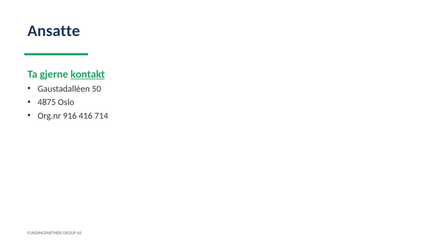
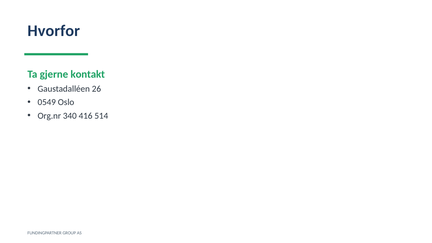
Ansatte: Ansatte -> Hvorfor
kontakt underline: present -> none
50: 50 -> 26
4875: 4875 -> 0549
916: 916 -> 340
714: 714 -> 514
